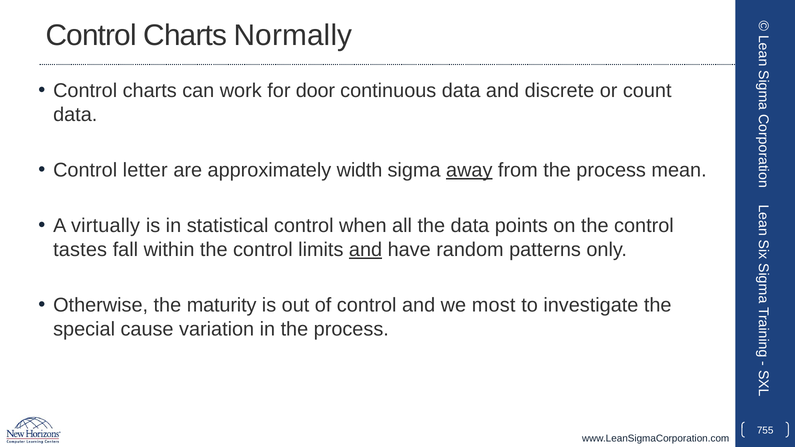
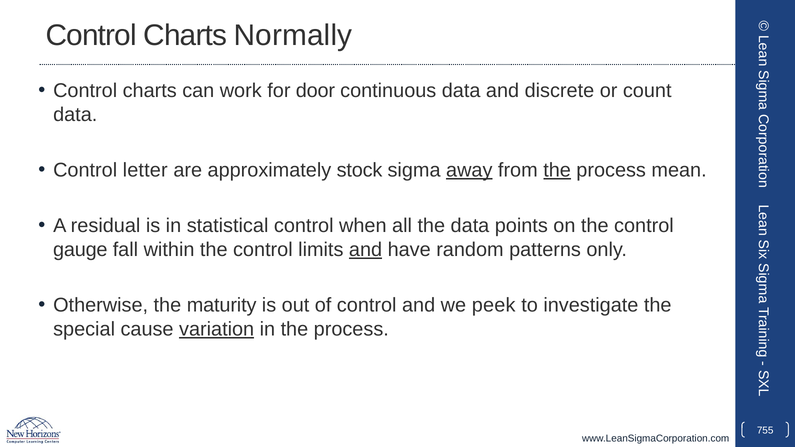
width: width -> stock
the at (557, 170) underline: none -> present
virtually: virtually -> residual
tastes: tastes -> gauge
most: most -> peek
variation underline: none -> present
